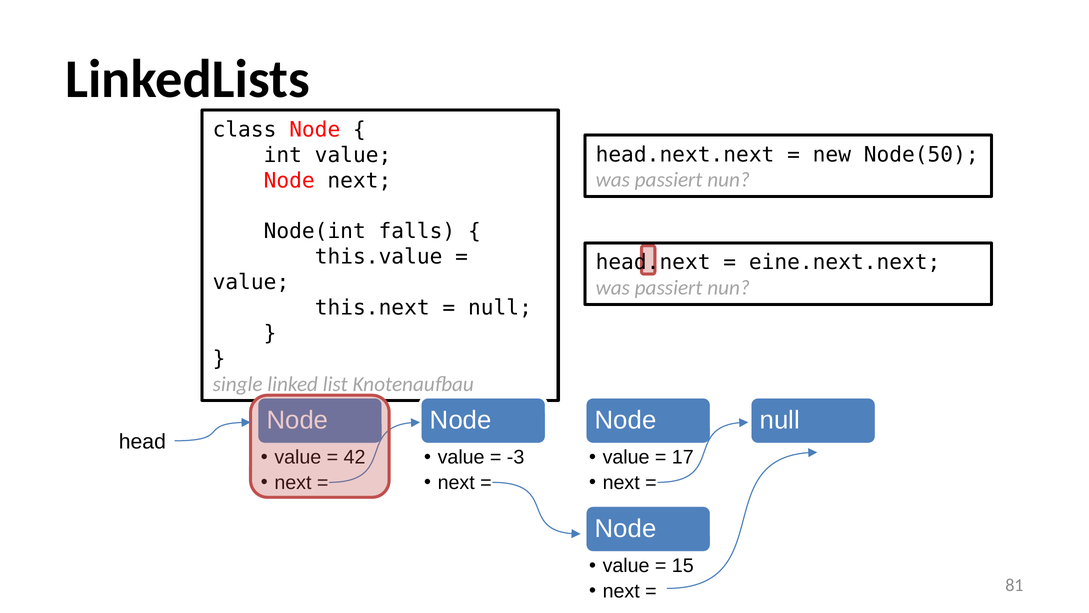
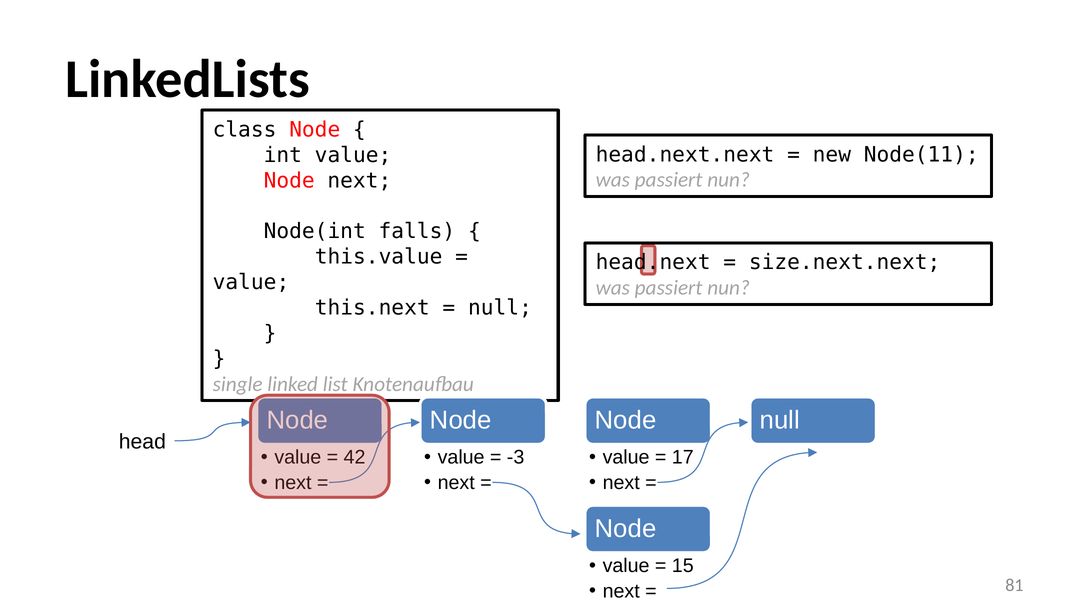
Node(50: Node(50 -> Node(11
eine.next.next: eine.next.next -> size.next.next
